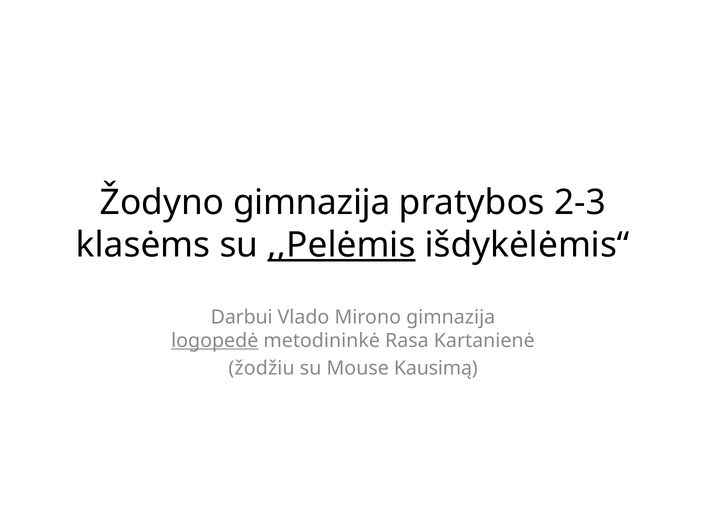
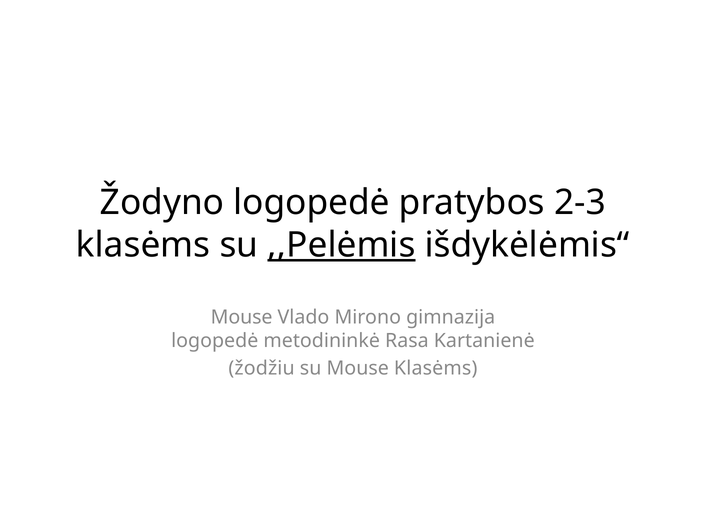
Žodyno gimnazija: gimnazija -> logopedė
Darbui at (242, 317): Darbui -> Mouse
logopedė at (215, 340) underline: present -> none
Mouse Kausimą: Kausimą -> Klasėms
